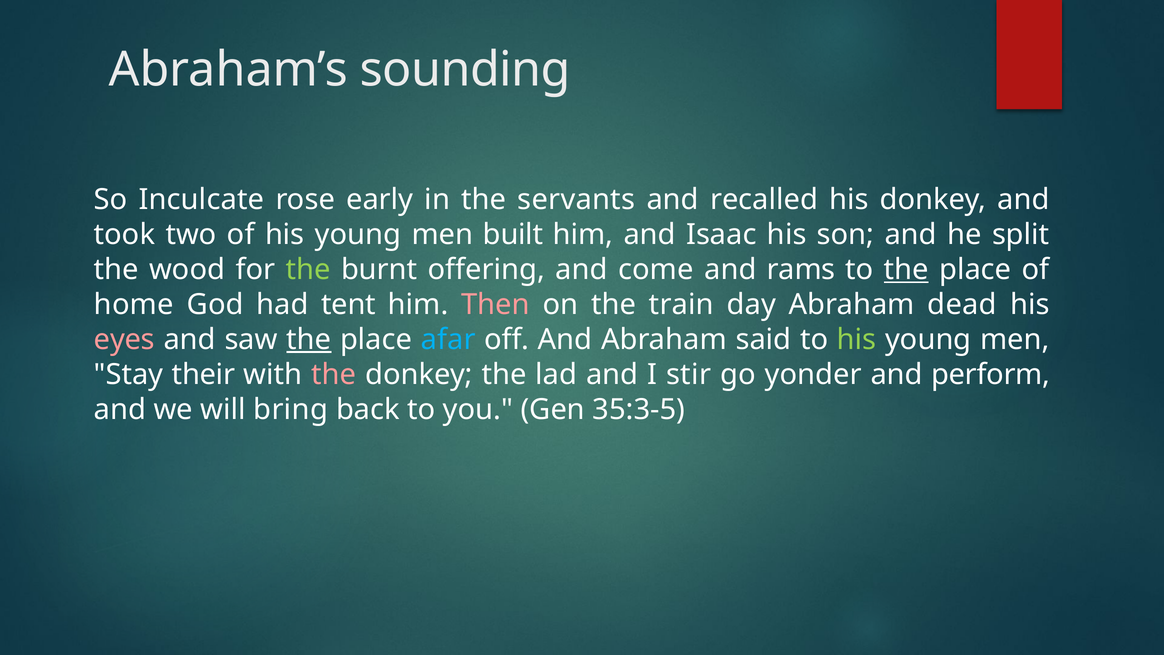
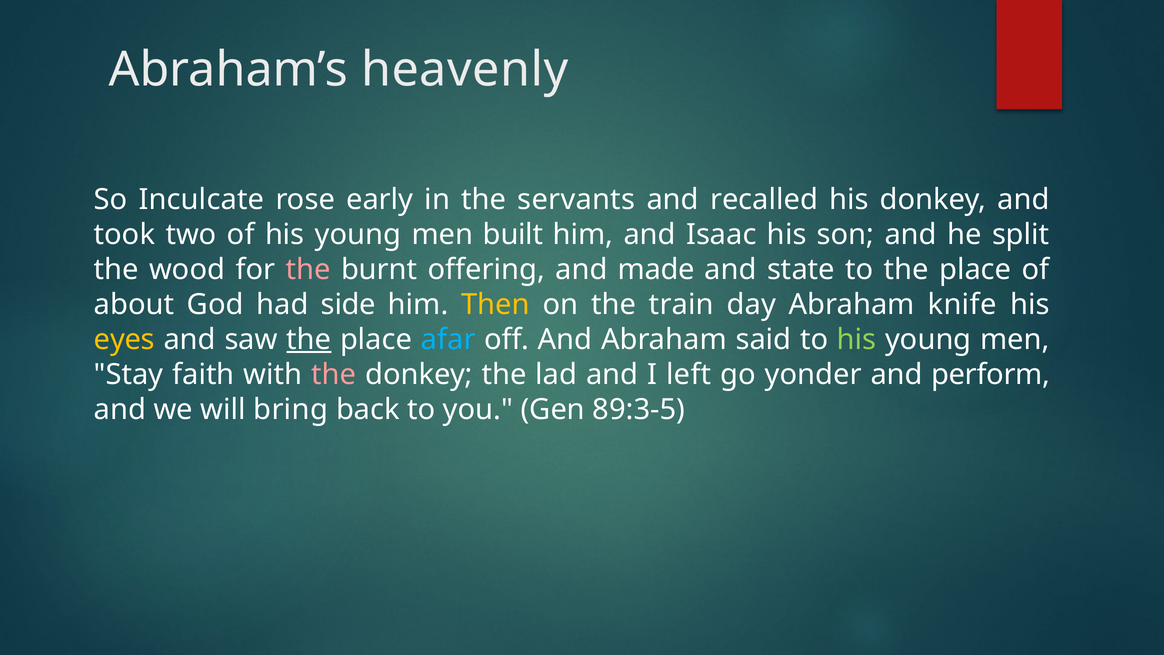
sounding: sounding -> heavenly
the at (308, 270) colour: light green -> pink
come: come -> made
rams: rams -> state
the at (906, 270) underline: present -> none
home: home -> about
tent: tent -> side
Then colour: pink -> yellow
dead: dead -> knife
eyes colour: pink -> yellow
their: their -> faith
stir: stir -> left
35:3-5: 35:3-5 -> 89:3-5
